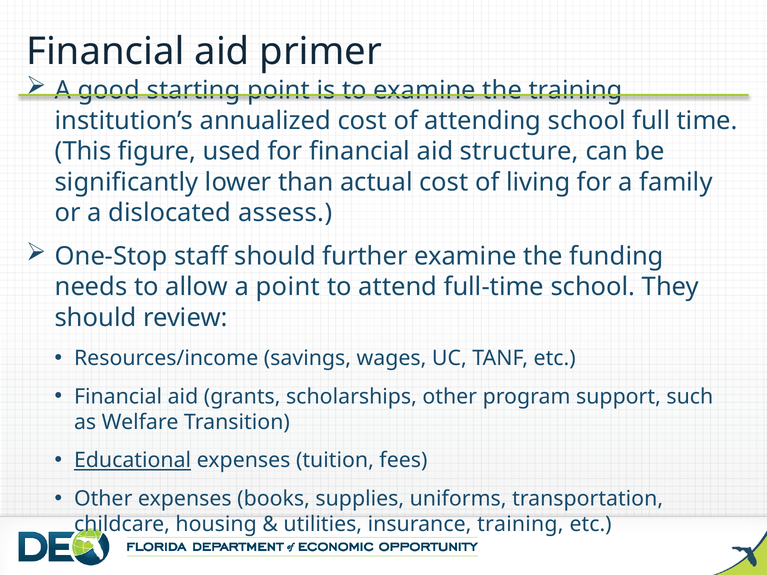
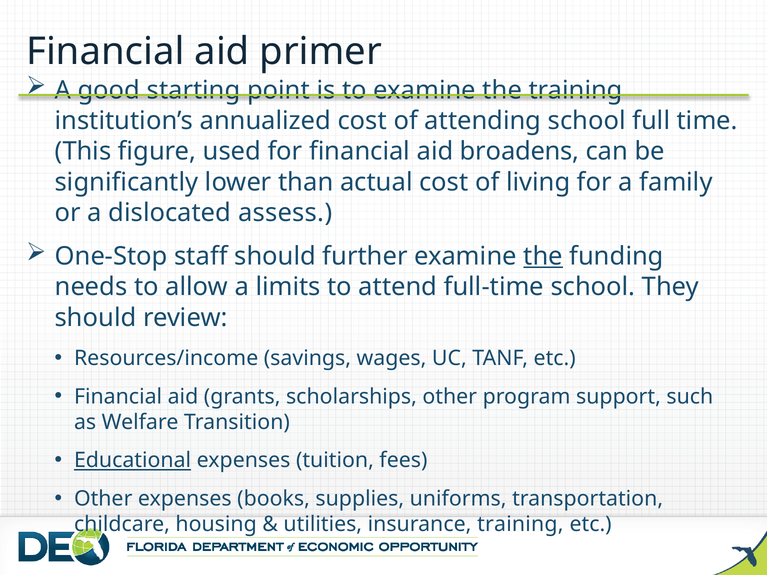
structure: structure -> broadens
the at (543, 256) underline: none -> present
a point: point -> limits
